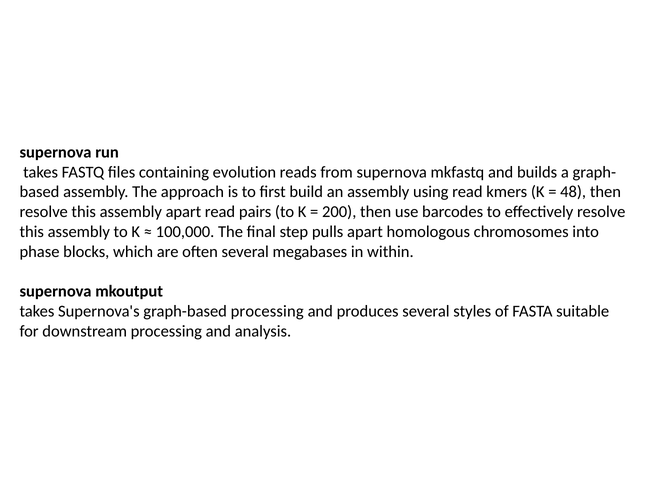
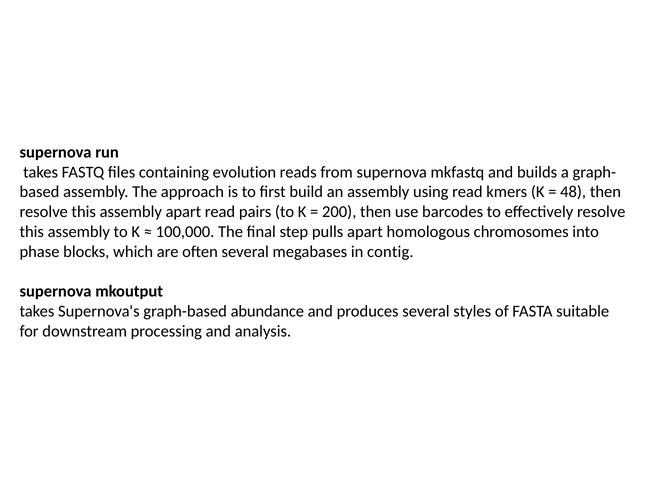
within: within -> contig
graph-based processing: processing -> abundance
